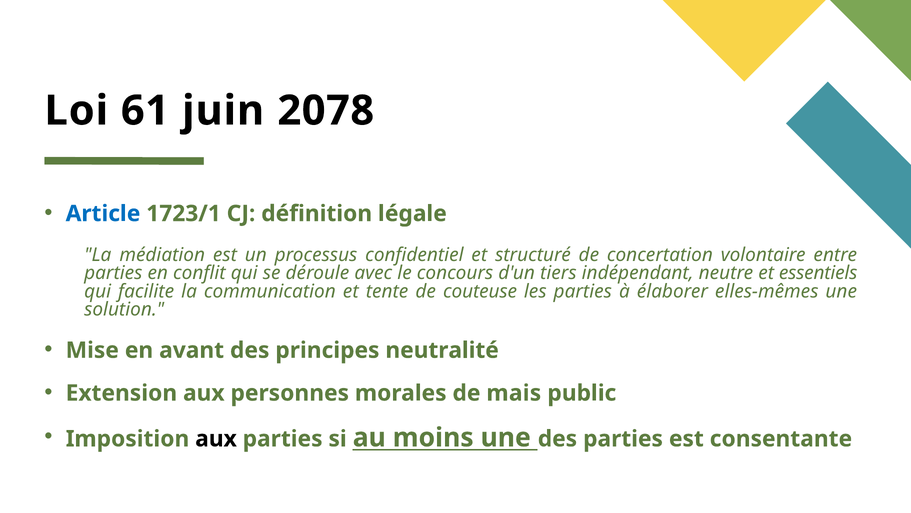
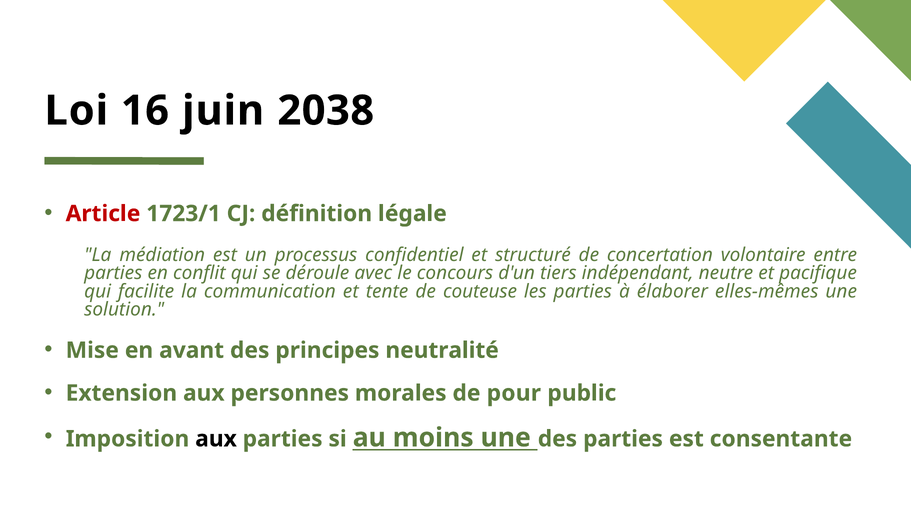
61: 61 -> 16
2078: 2078 -> 2038
Article colour: blue -> red
essentiels: essentiels -> pacifique
mais: mais -> pour
